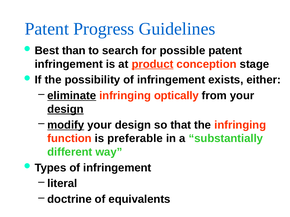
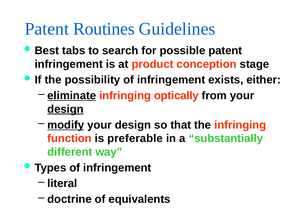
Progress: Progress -> Routines
than: than -> tabs
product underline: present -> none
